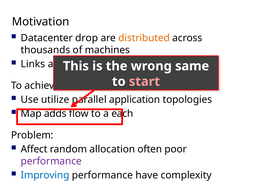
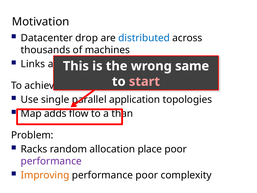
distributed colour: orange -> blue
utilize: utilize -> single
each: each -> than
Affect: Affect -> Racks
often: often -> place
Improving colour: blue -> orange
performance have: have -> poor
